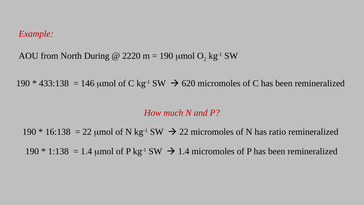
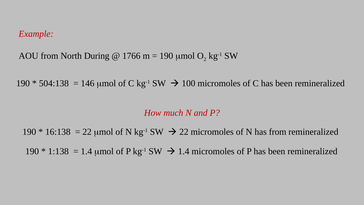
2220: 2220 -> 1766
433:138: 433:138 -> 504:138
620: 620 -> 100
has ratio: ratio -> from
